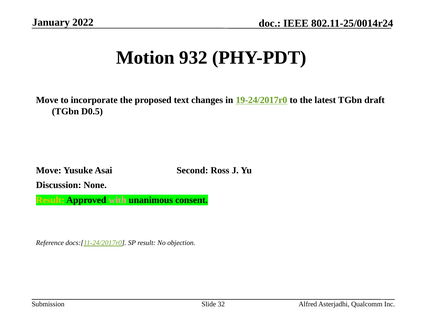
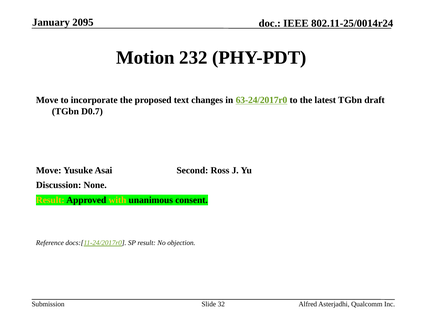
2022: 2022 -> 2095
932: 932 -> 232
19-24/2017r0: 19-24/2017r0 -> 63-24/2017r0
D0.5: D0.5 -> D0.7
with colour: pink -> yellow
